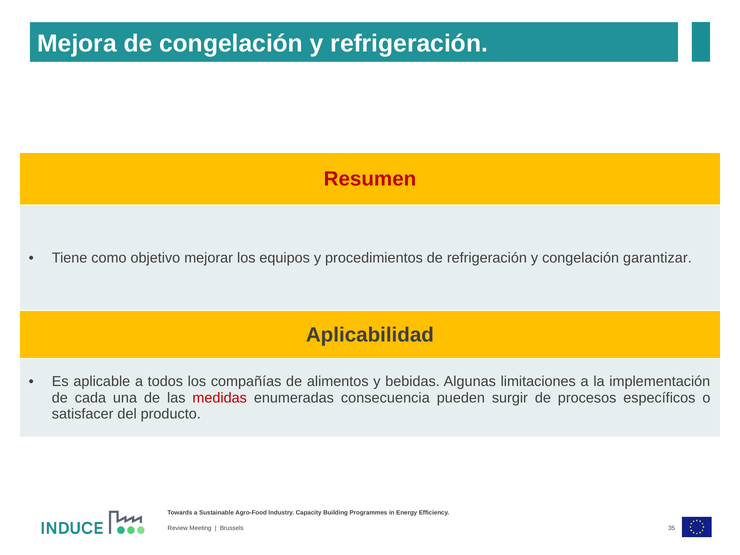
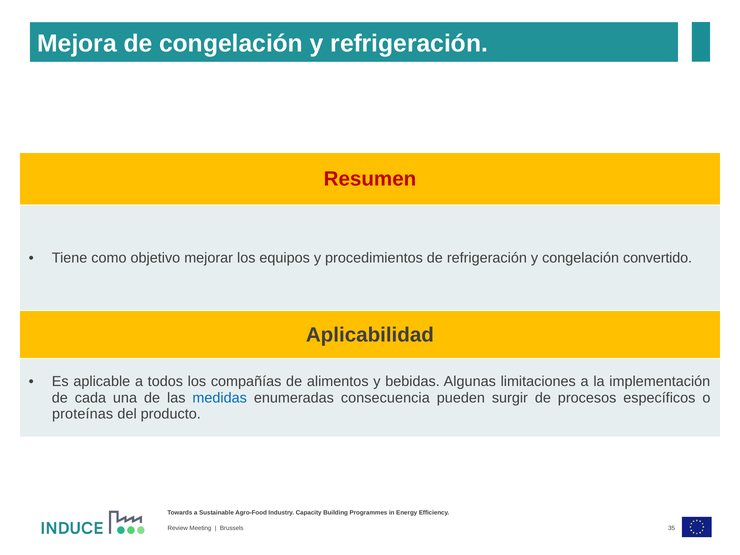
garantizar: garantizar -> convertido
medidas colour: red -> blue
satisfacer: satisfacer -> proteínas
